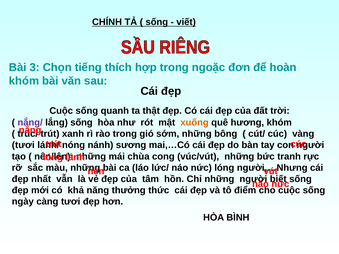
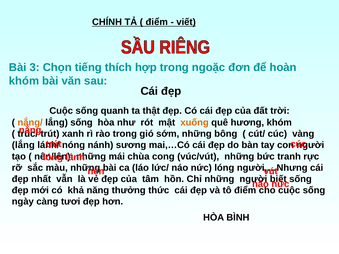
sống at (157, 22): sống -> điểm
nắng/ colour: purple -> orange
tươi at (23, 145): tươi -> lắng
